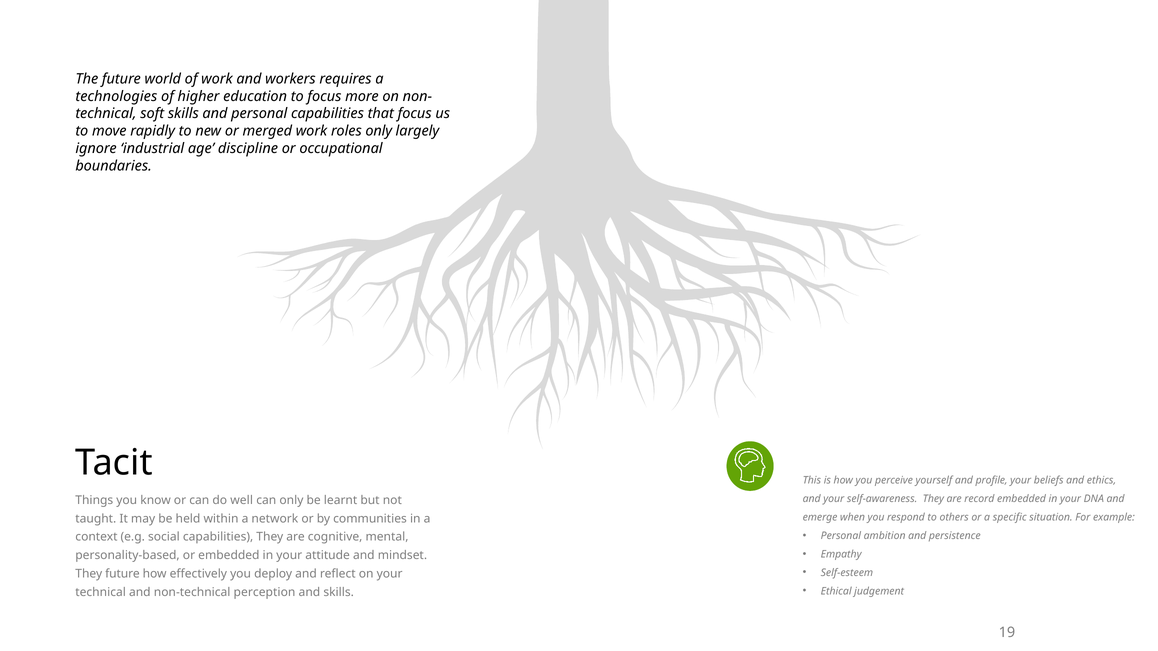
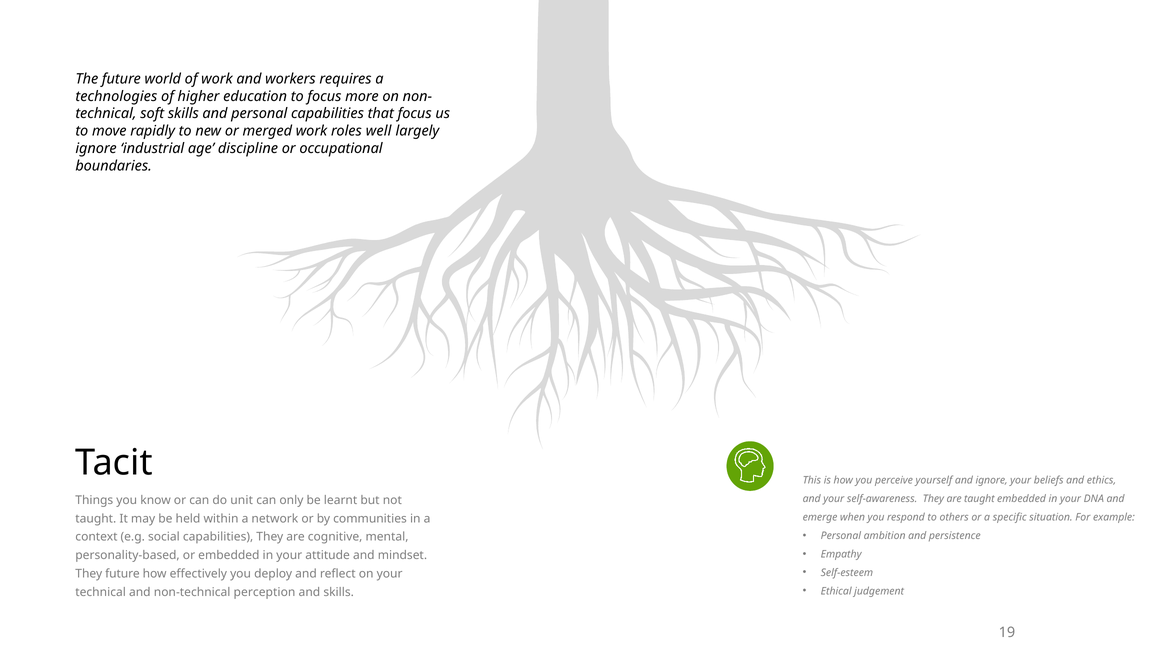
roles only: only -> well
and profile: profile -> ignore
are record: record -> taught
well: well -> unit
